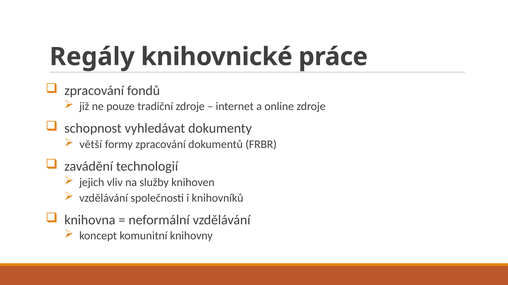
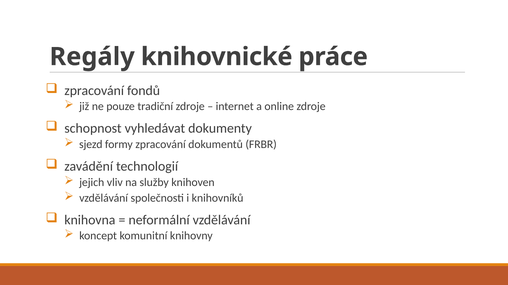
větší: větší -> sjezd
